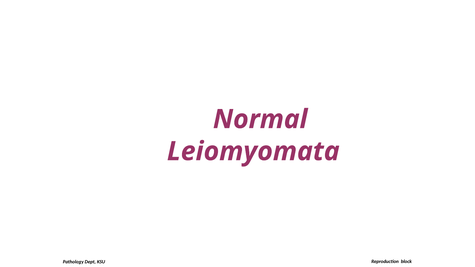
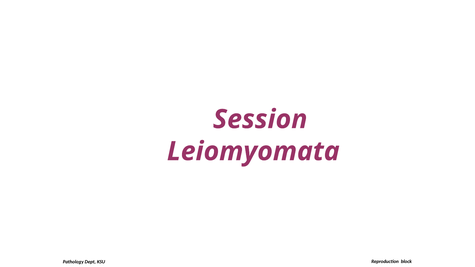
Normal: Normal -> Session
